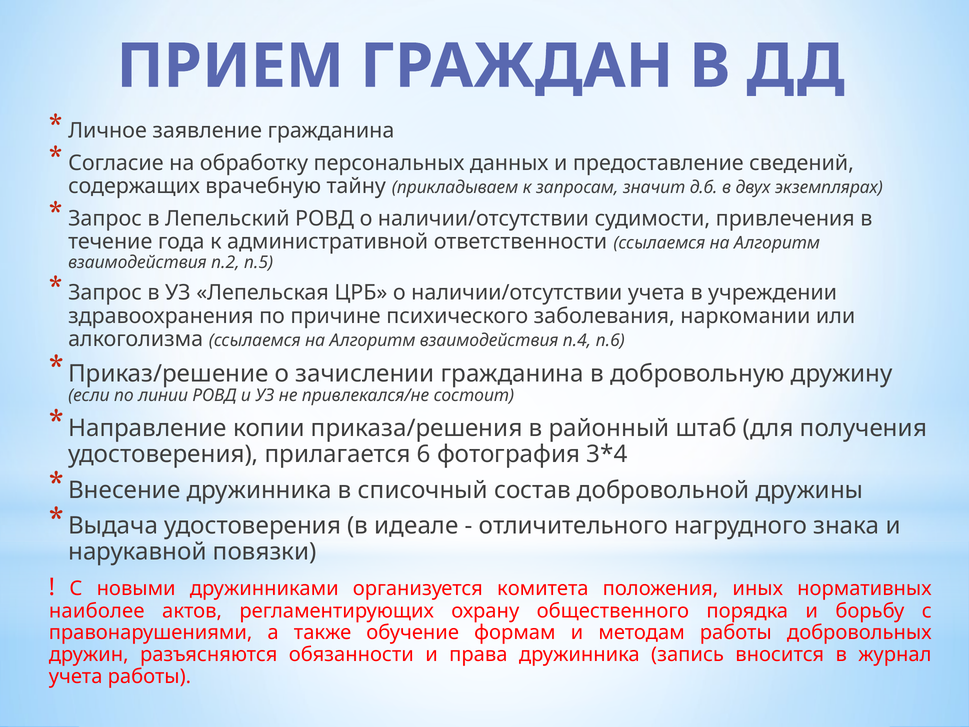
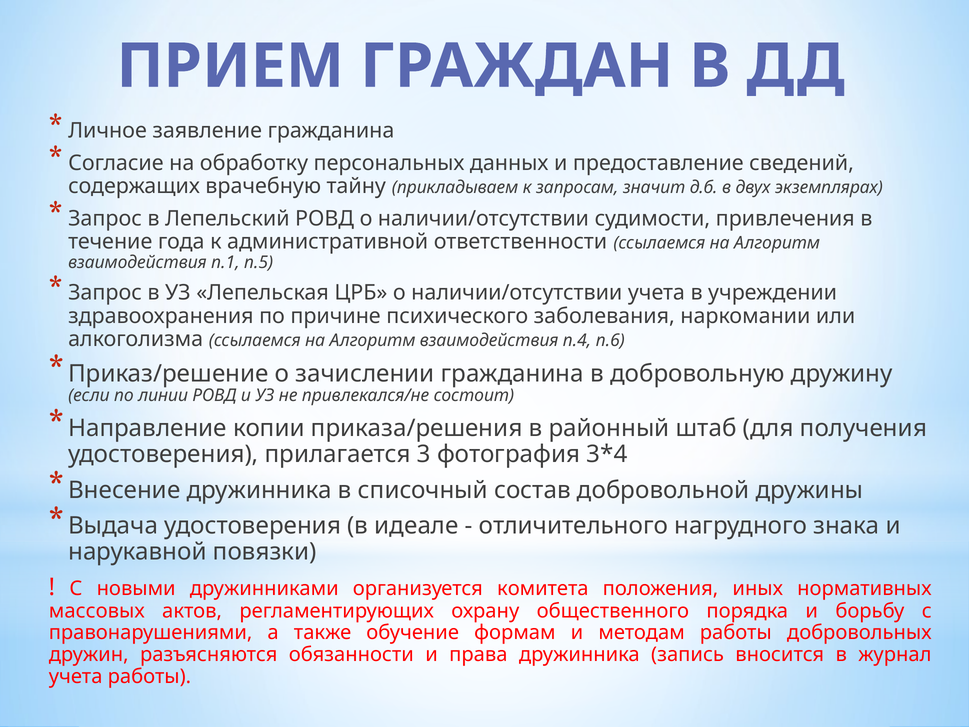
п.2: п.2 -> п.1
6: 6 -> 3
наиболее: наиболее -> массовых
